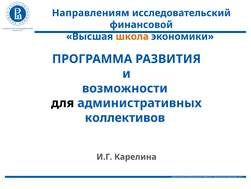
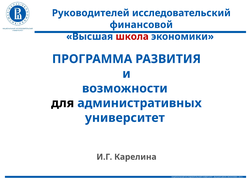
Направлениям: Направлениям -> Руководителей
школа at (132, 36) colour: orange -> red
коллективов at (125, 117): коллективов -> университет
